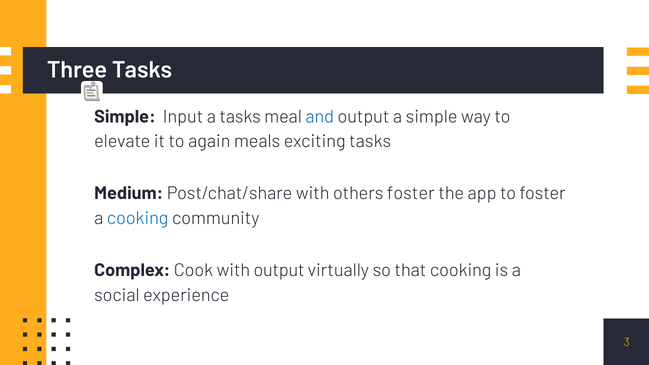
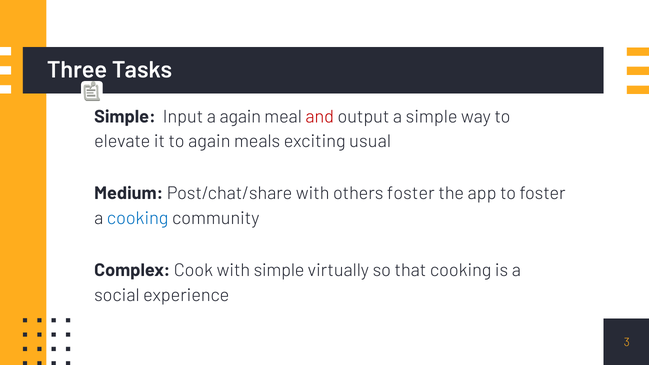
a tasks: tasks -> again
and colour: blue -> red
exciting tasks: tasks -> usual
with output: output -> simple
